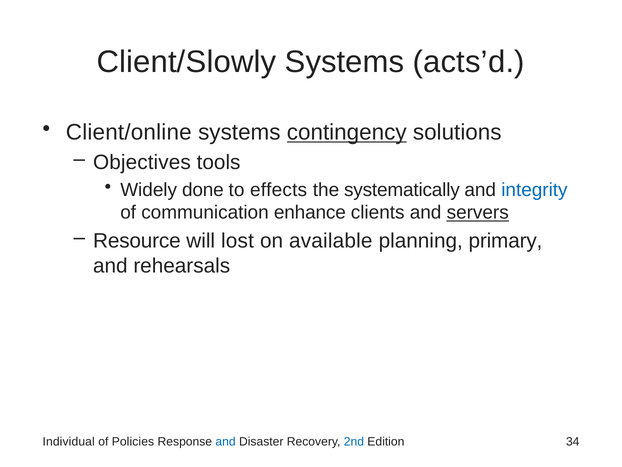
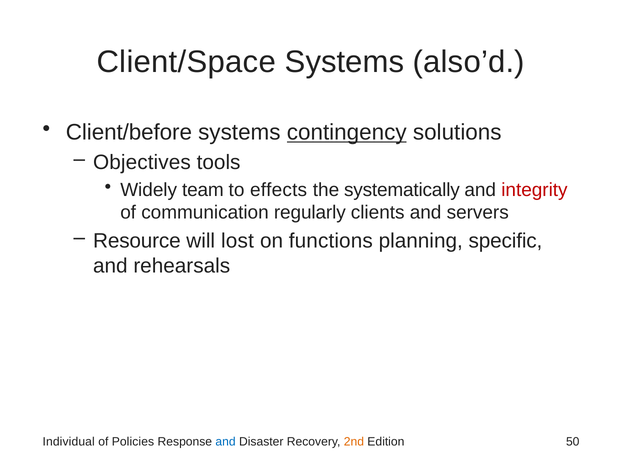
Client/Slowly: Client/Slowly -> Client/Space
acts’d: acts’d -> also’d
Client/online: Client/online -> Client/before
done: done -> team
integrity colour: blue -> red
enhance: enhance -> regularly
servers underline: present -> none
available: available -> functions
primary: primary -> specific
2nd colour: blue -> orange
34: 34 -> 50
